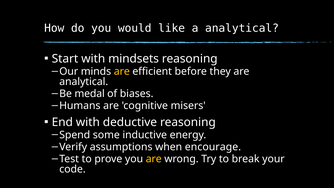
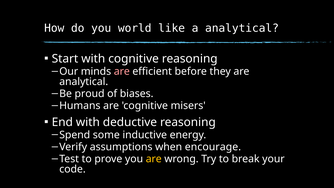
would: would -> world
with mindsets: mindsets -> cognitive
are at (122, 72) colour: yellow -> pink
medal: medal -> proud
